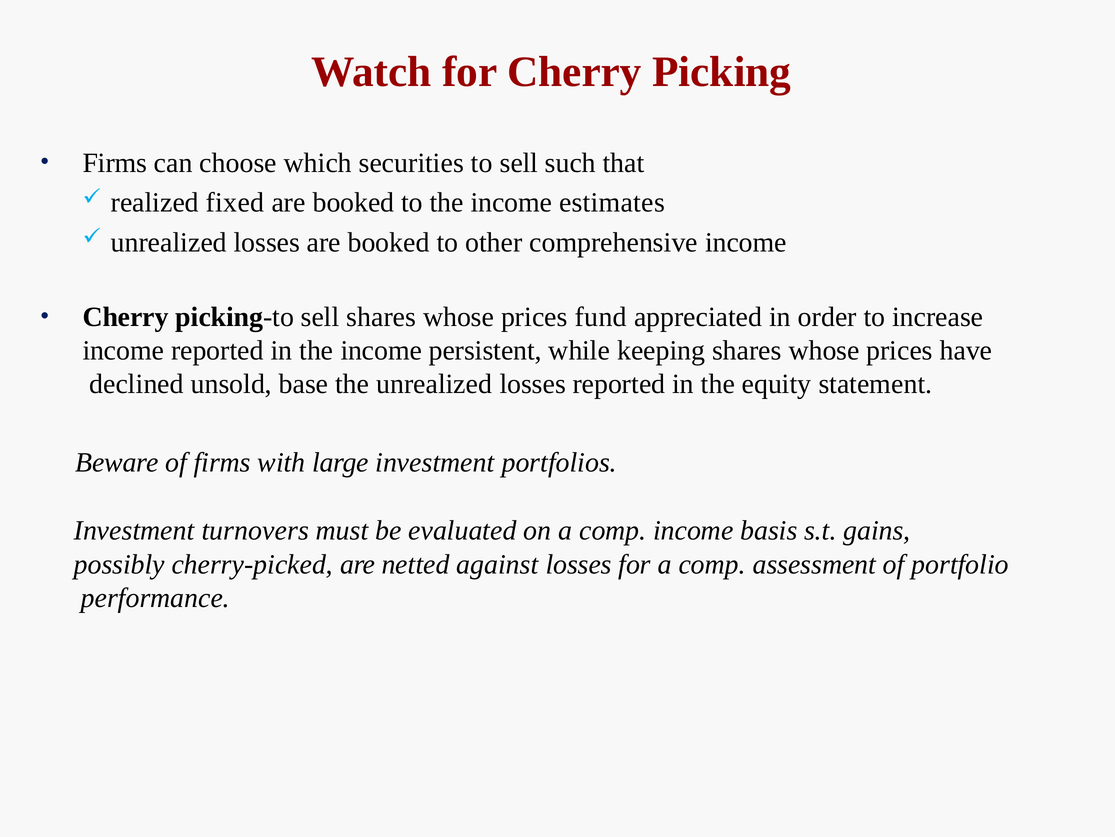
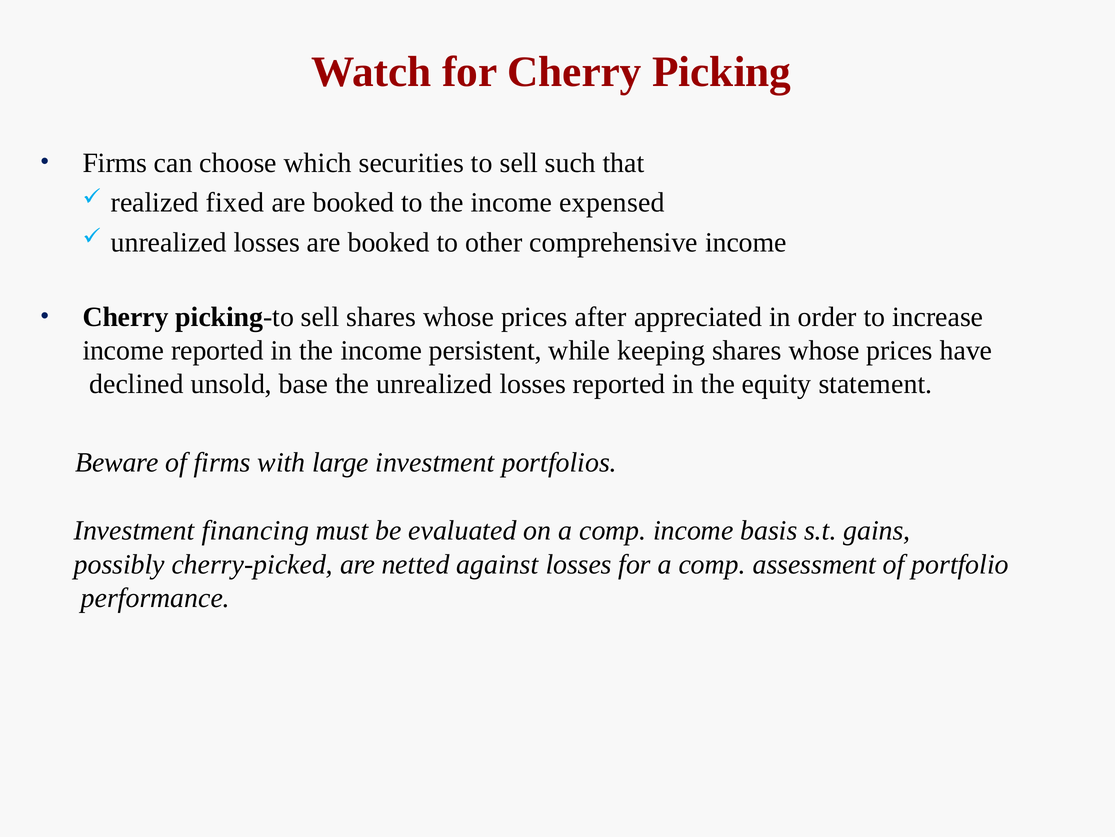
estimates: estimates -> expensed
fund: fund -> after
turnovers: turnovers -> financing
